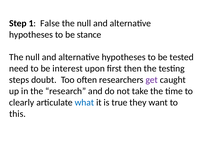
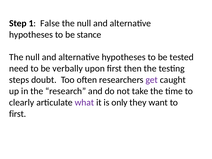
interest: interest -> verbally
what colour: blue -> purple
true: true -> only
this at (18, 114): this -> first
